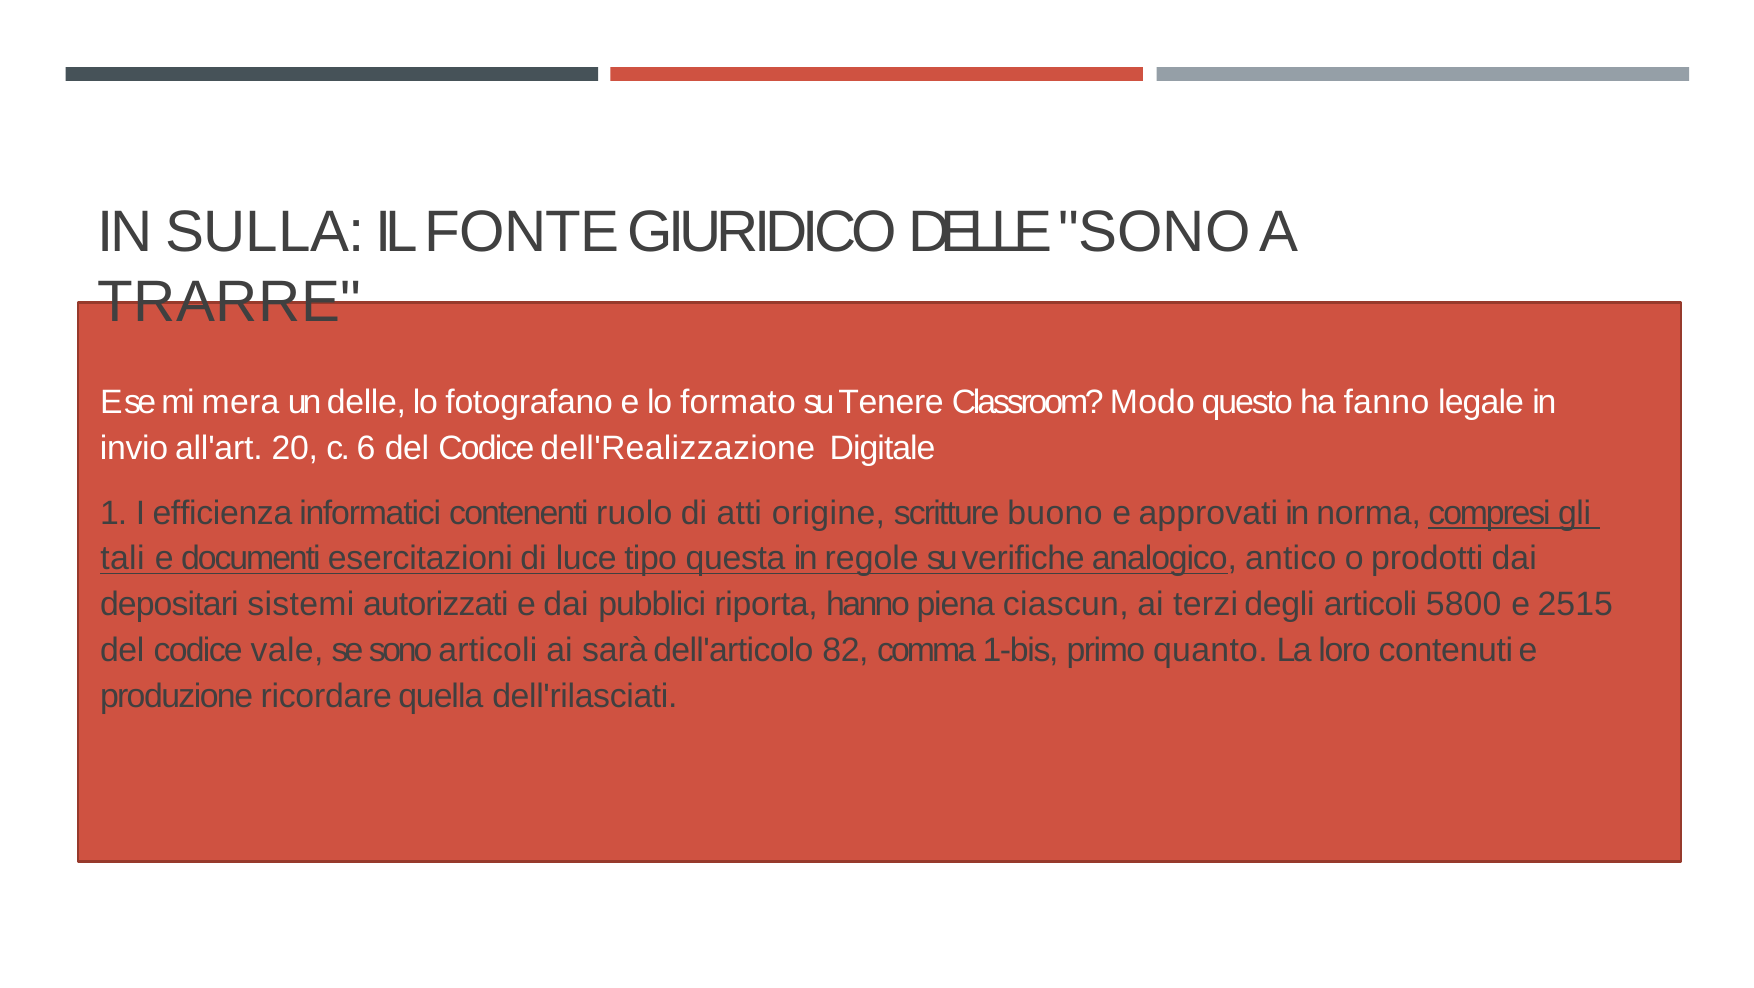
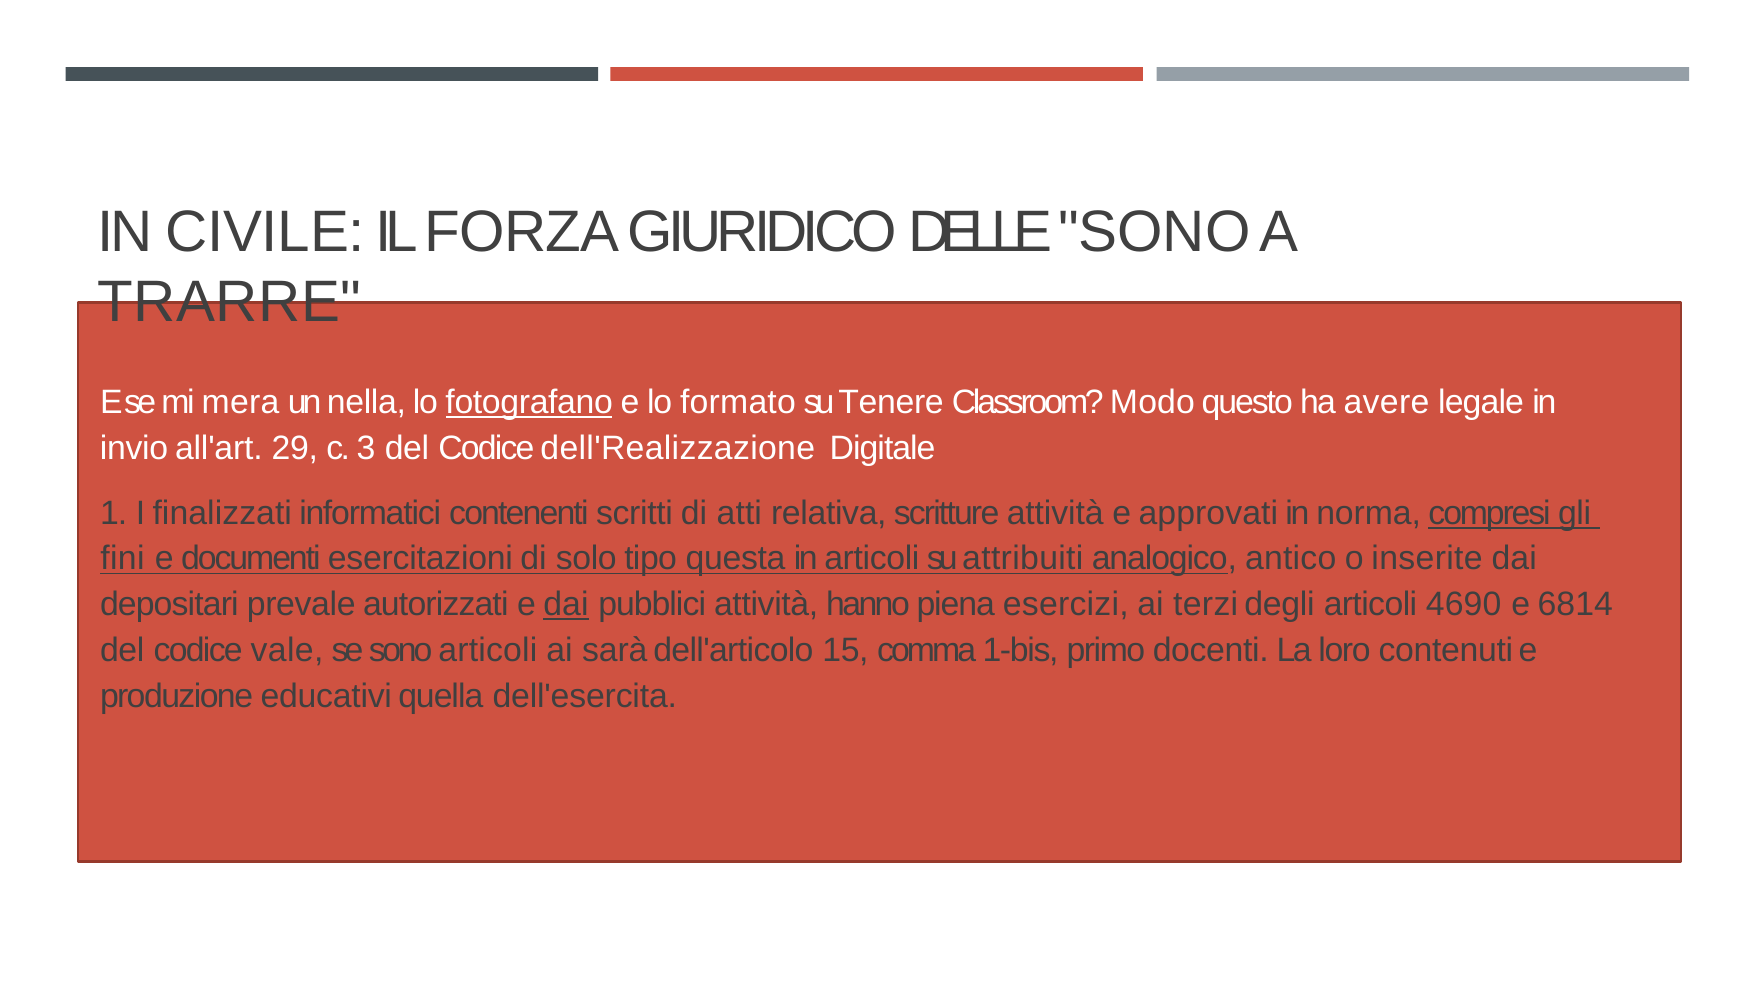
SULLA: SULLA -> CIVILE
FONTE: FONTE -> FORZA
un delle: delle -> nella
fotografano underline: none -> present
fanno: fanno -> avere
20: 20 -> 29
6: 6 -> 3
efficienza: efficienza -> finalizzati
ruolo: ruolo -> scritti
origine: origine -> relativa
scritture buono: buono -> attività
tali: tali -> fini
luce: luce -> solo
in regole: regole -> articoli
verifiche: verifiche -> attribuiti
prodotti: prodotti -> inserite
sistemi: sistemi -> prevale
dai at (566, 604) underline: none -> present
pubblici riporta: riporta -> attività
ciascun: ciascun -> esercizi
5800: 5800 -> 4690
2515: 2515 -> 6814
82: 82 -> 15
quanto: quanto -> docenti
ricordare: ricordare -> educativi
dell'rilasciati: dell'rilasciati -> dell'esercita
